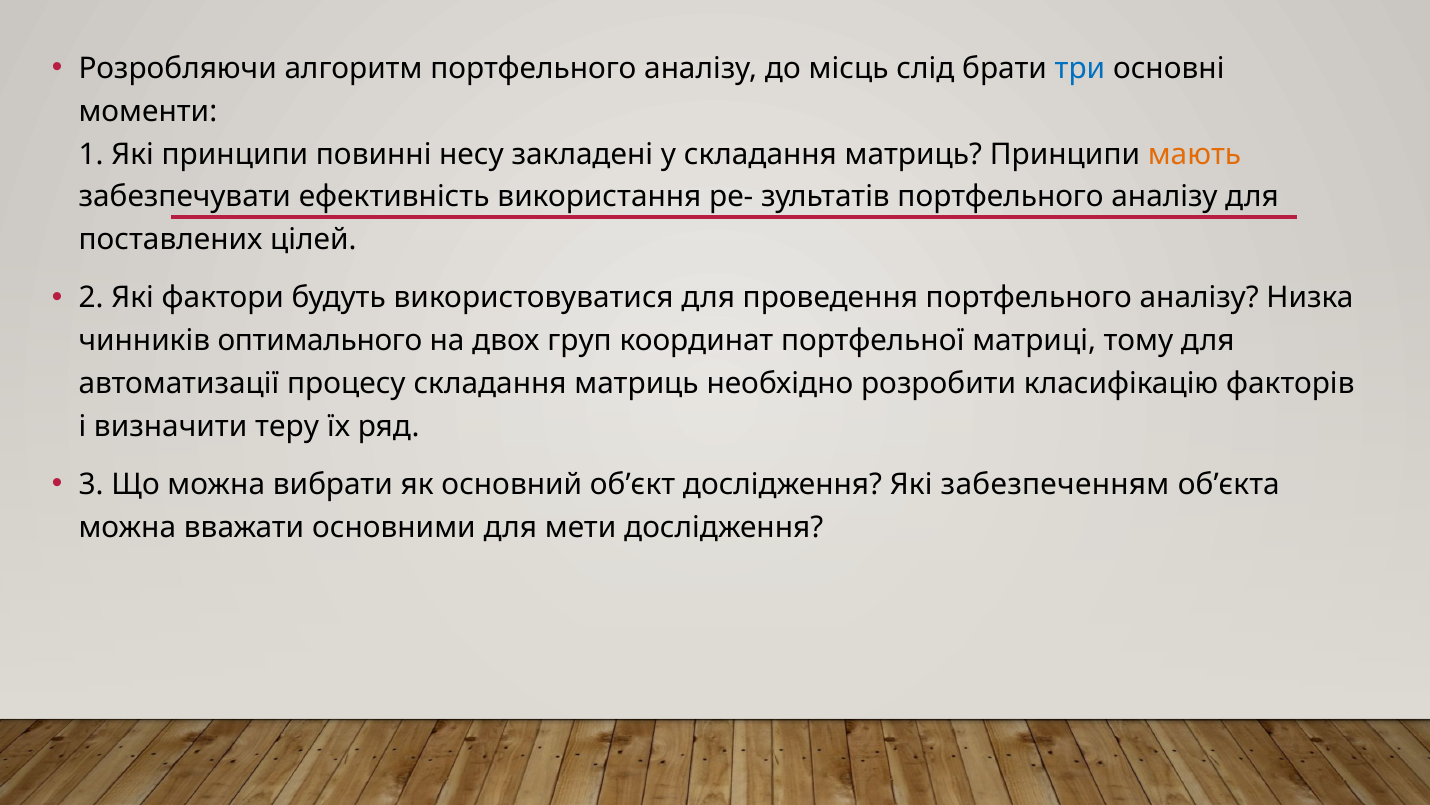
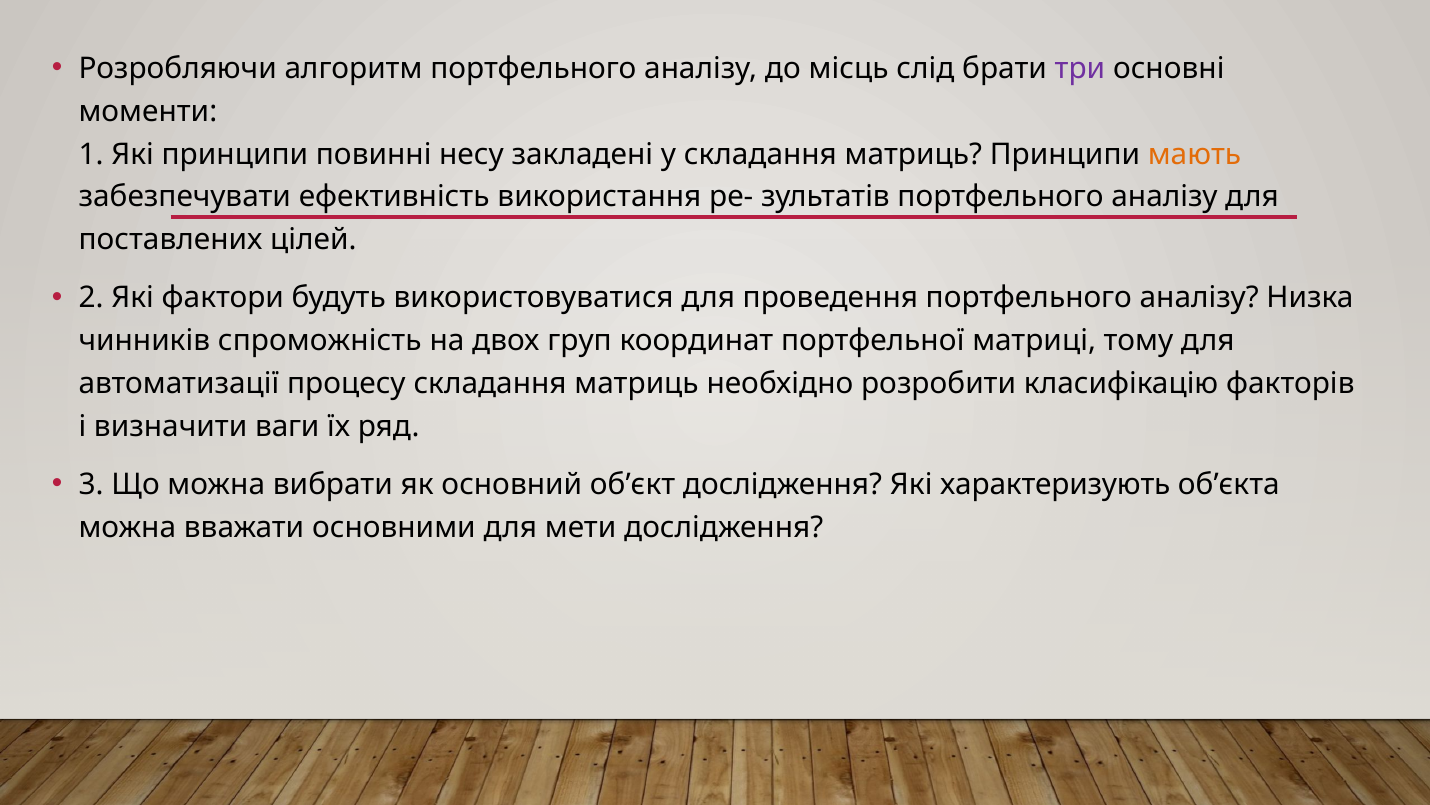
три colour: blue -> purple
оптимального: оптимального -> спроможність
теру: теру -> ваги
забезпеченням: забезпеченням -> характеризують
